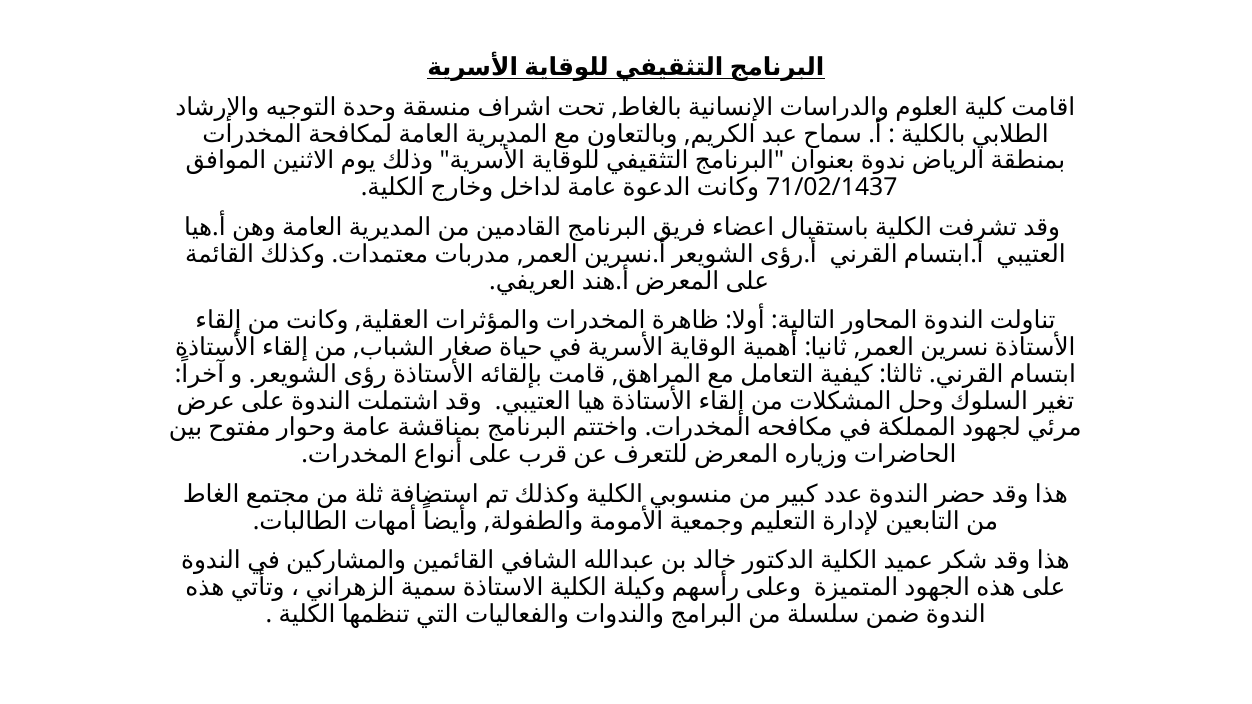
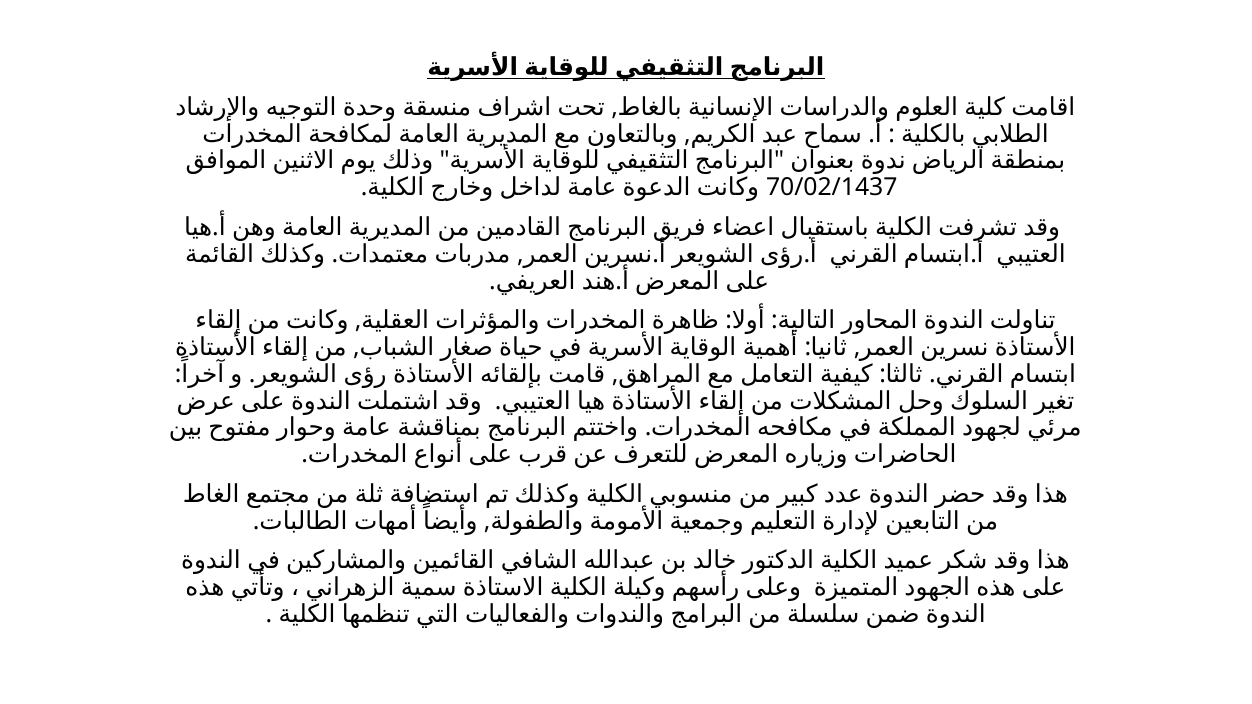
71/02/1437: 71/02/1437 -> 70/02/1437
